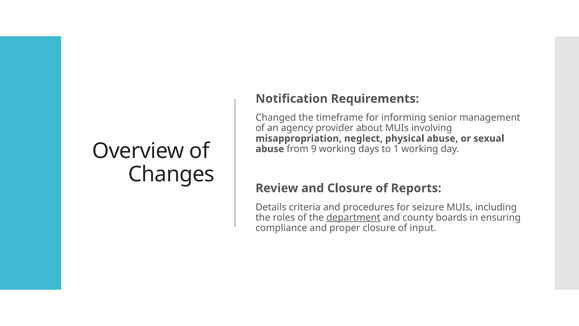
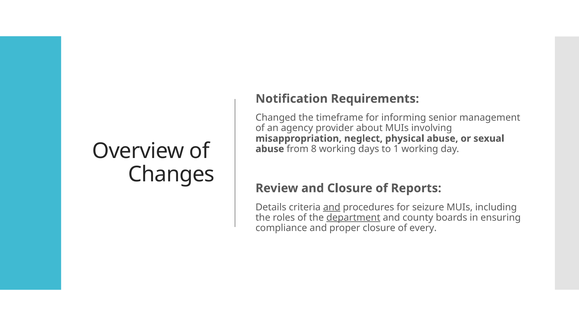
9: 9 -> 8
and at (332, 207) underline: none -> present
input: input -> every
